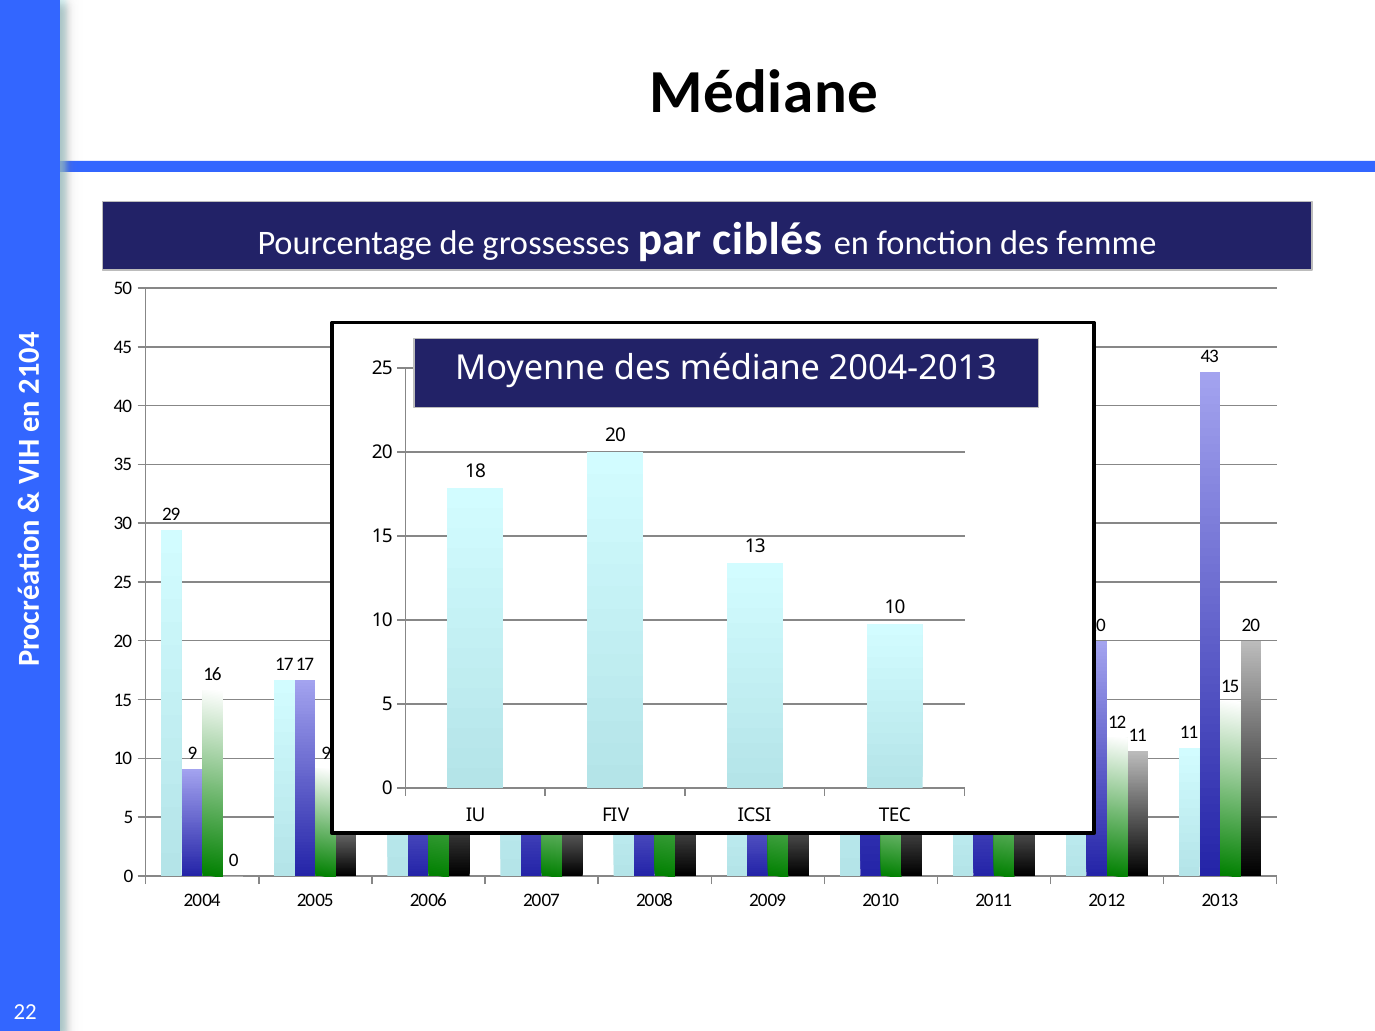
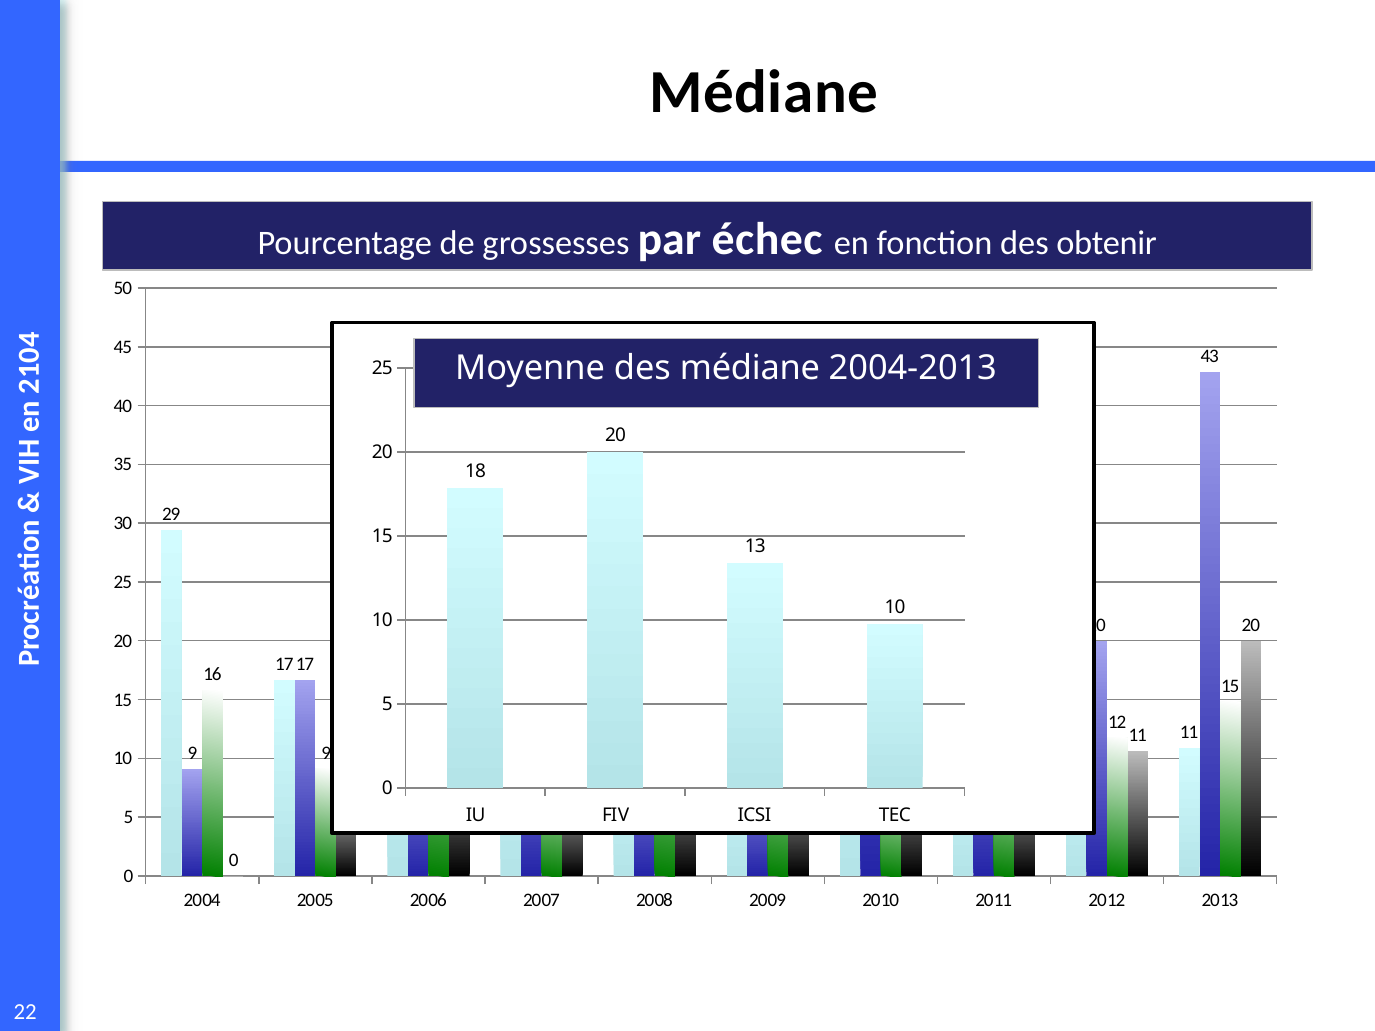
ciblés: ciblés -> échec
femme: femme -> obtenir
